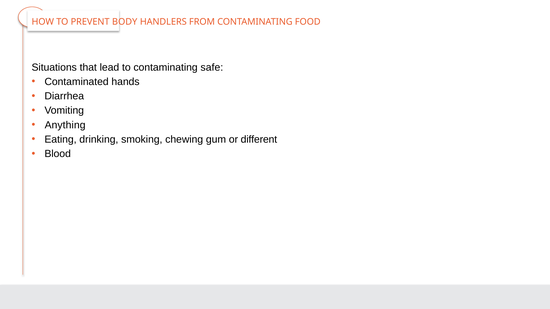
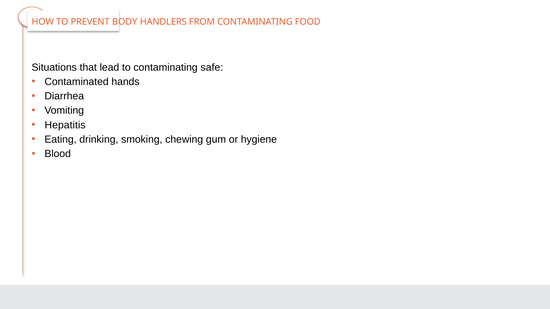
Anything: Anything -> Hepatitis
different: different -> hygiene
